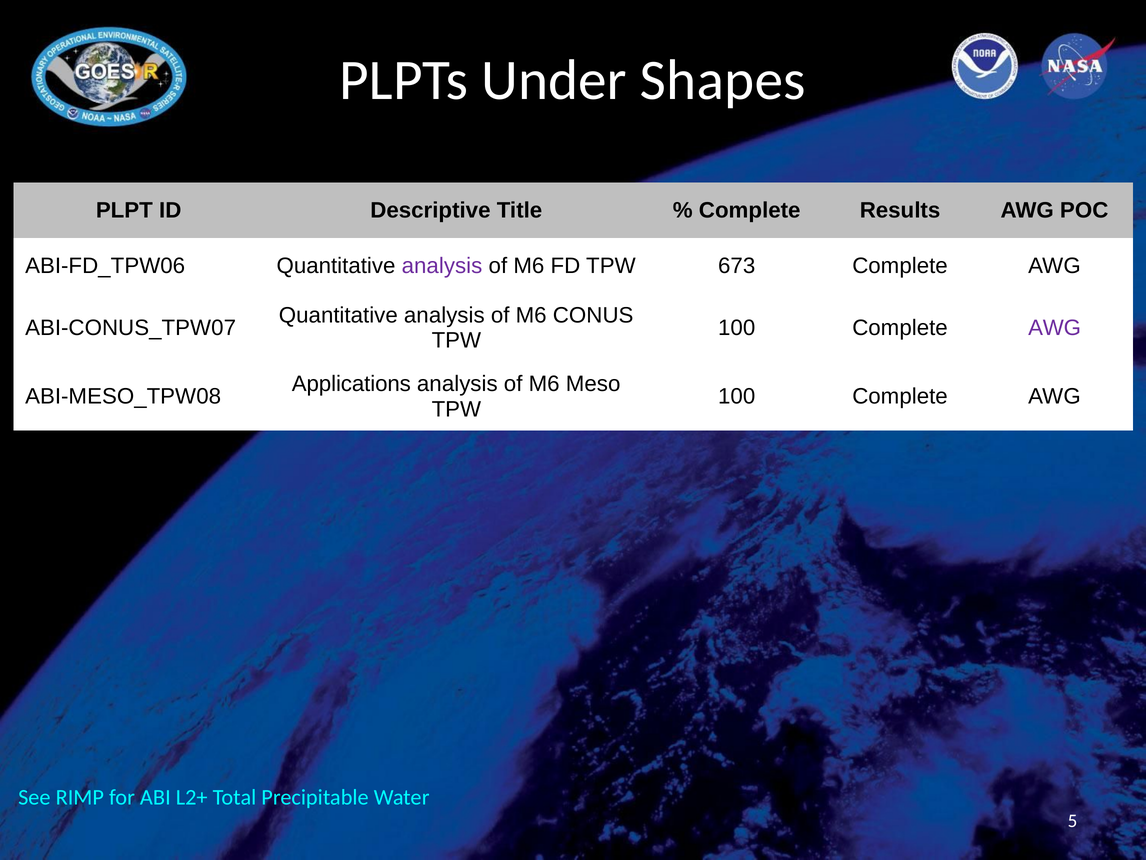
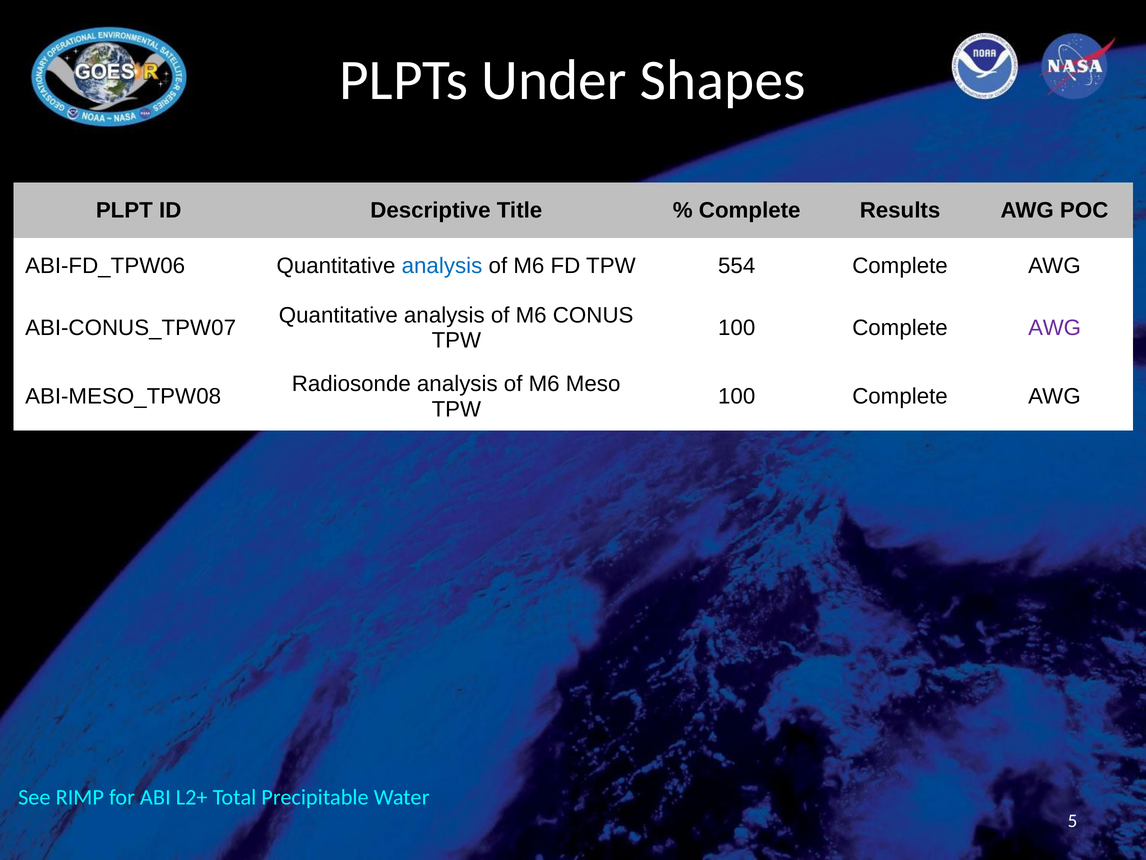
analysis at (442, 266) colour: purple -> blue
673: 673 -> 554
Applications: Applications -> Radiosonde
